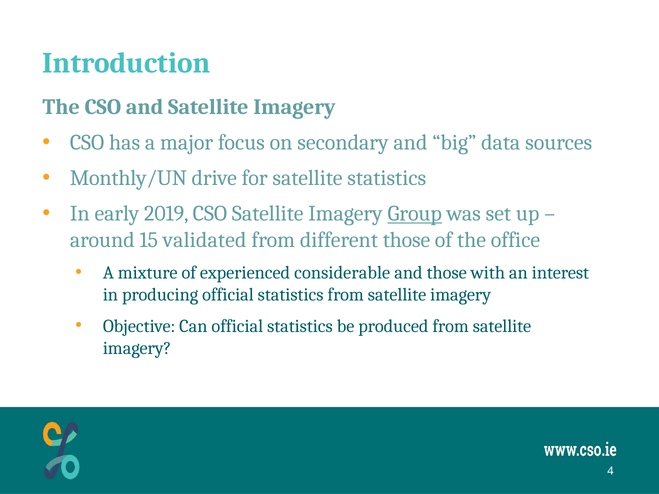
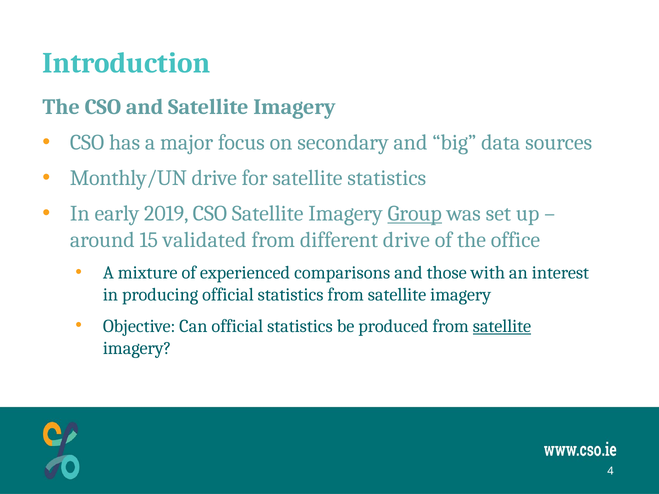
different those: those -> drive
considerable: considerable -> comparisons
satellite at (502, 326) underline: none -> present
